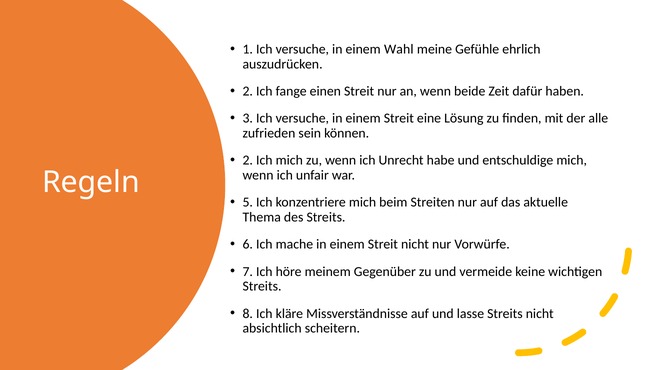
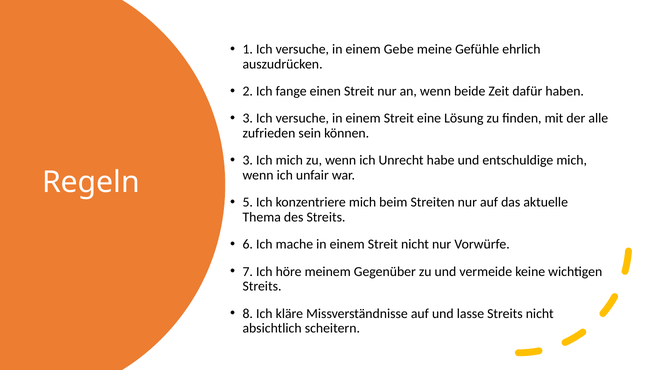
Wahl: Wahl -> Gebe
2 at (248, 161): 2 -> 3
